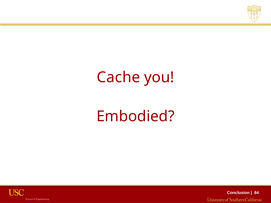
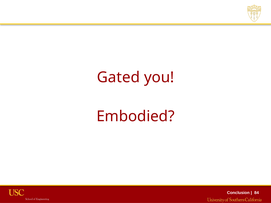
Cache: Cache -> Gated
